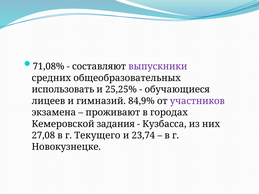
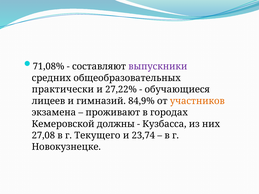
использовать: использовать -> практически
25,25%: 25,25% -> 27,22%
участников colour: purple -> orange
задания: задания -> должны
